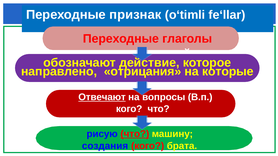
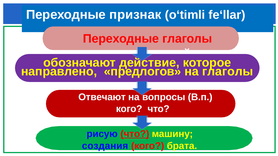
отрицания: отрицания -> предлогов
на которые: которые -> глаголы
Отвечают underline: present -> none
